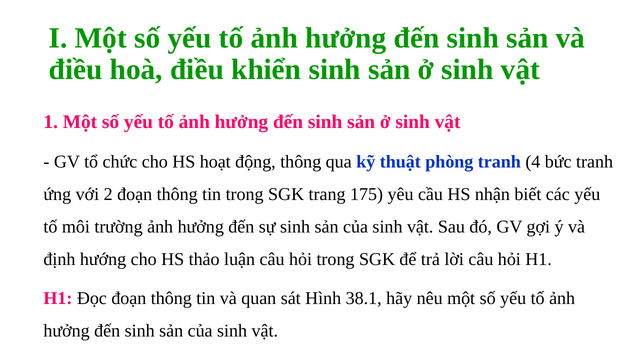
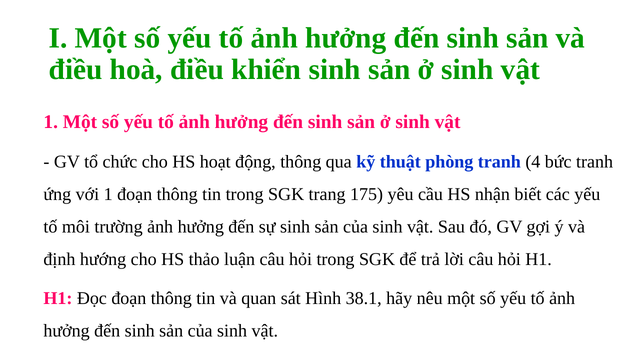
với 2: 2 -> 1
